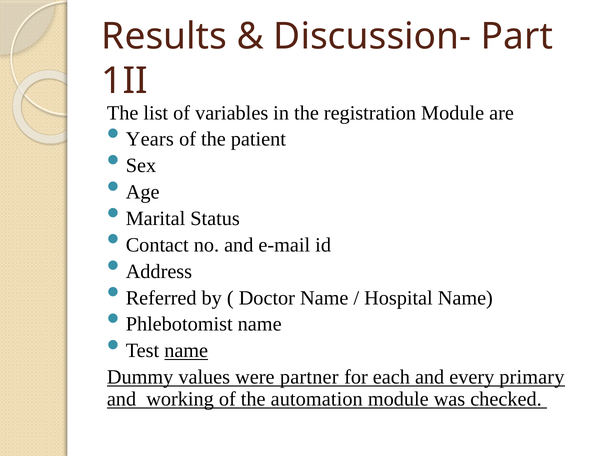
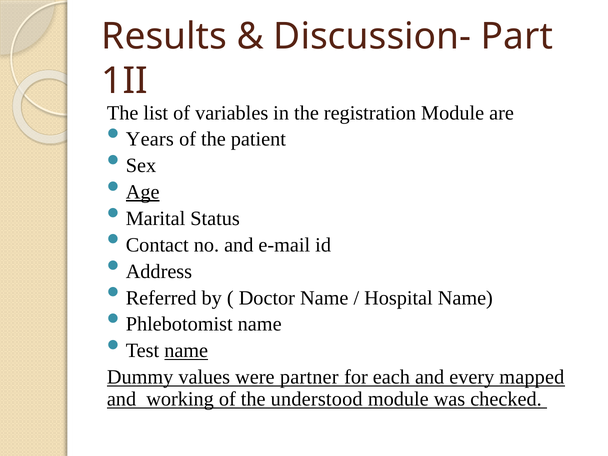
Age underline: none -> present
primary: primary -> mapped
automation: automation -> understood
